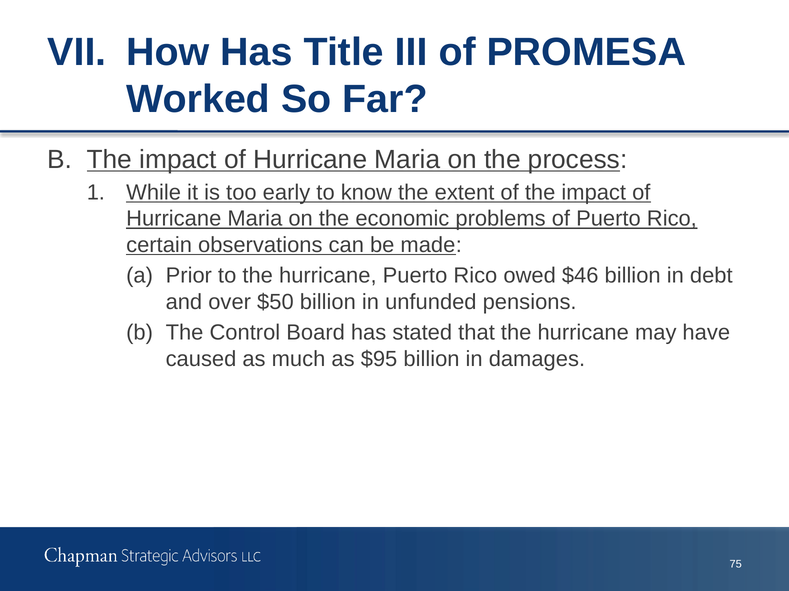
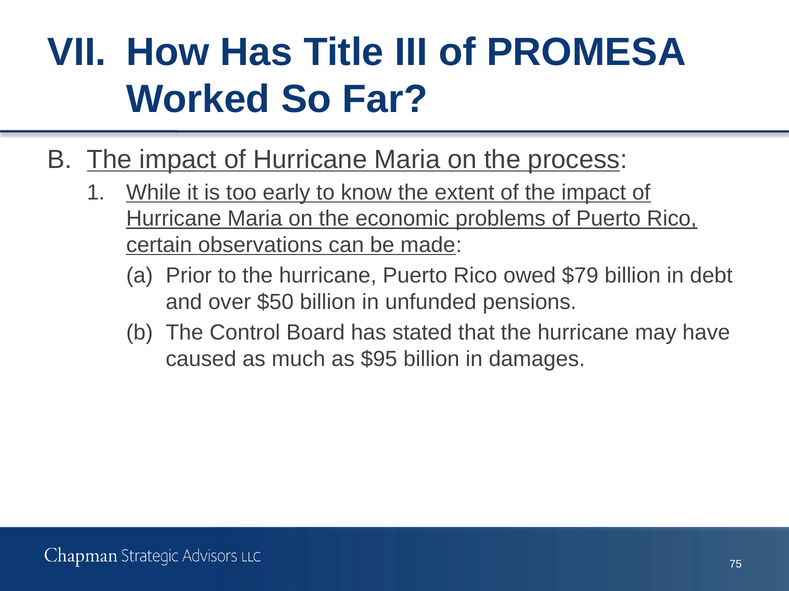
$46: $46 -> $79
